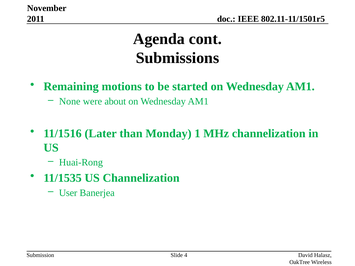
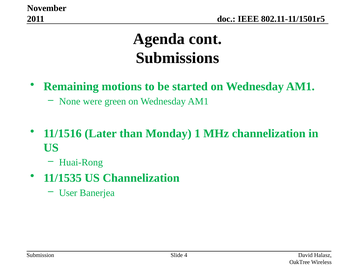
about: about -> green
